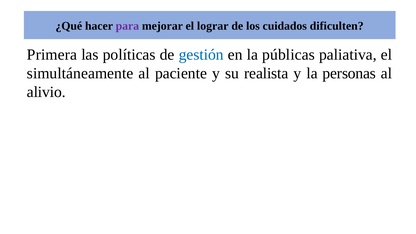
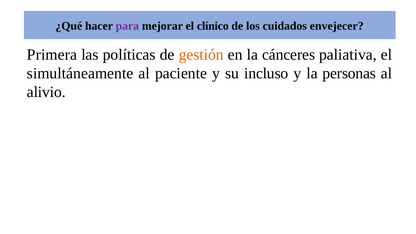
lograr: lograr -> clínico
dificulten: dificulten -> envejecer
gestión colour: blue -> orange
públicas: públicas -> cánceres
realista: realista -> incluso
